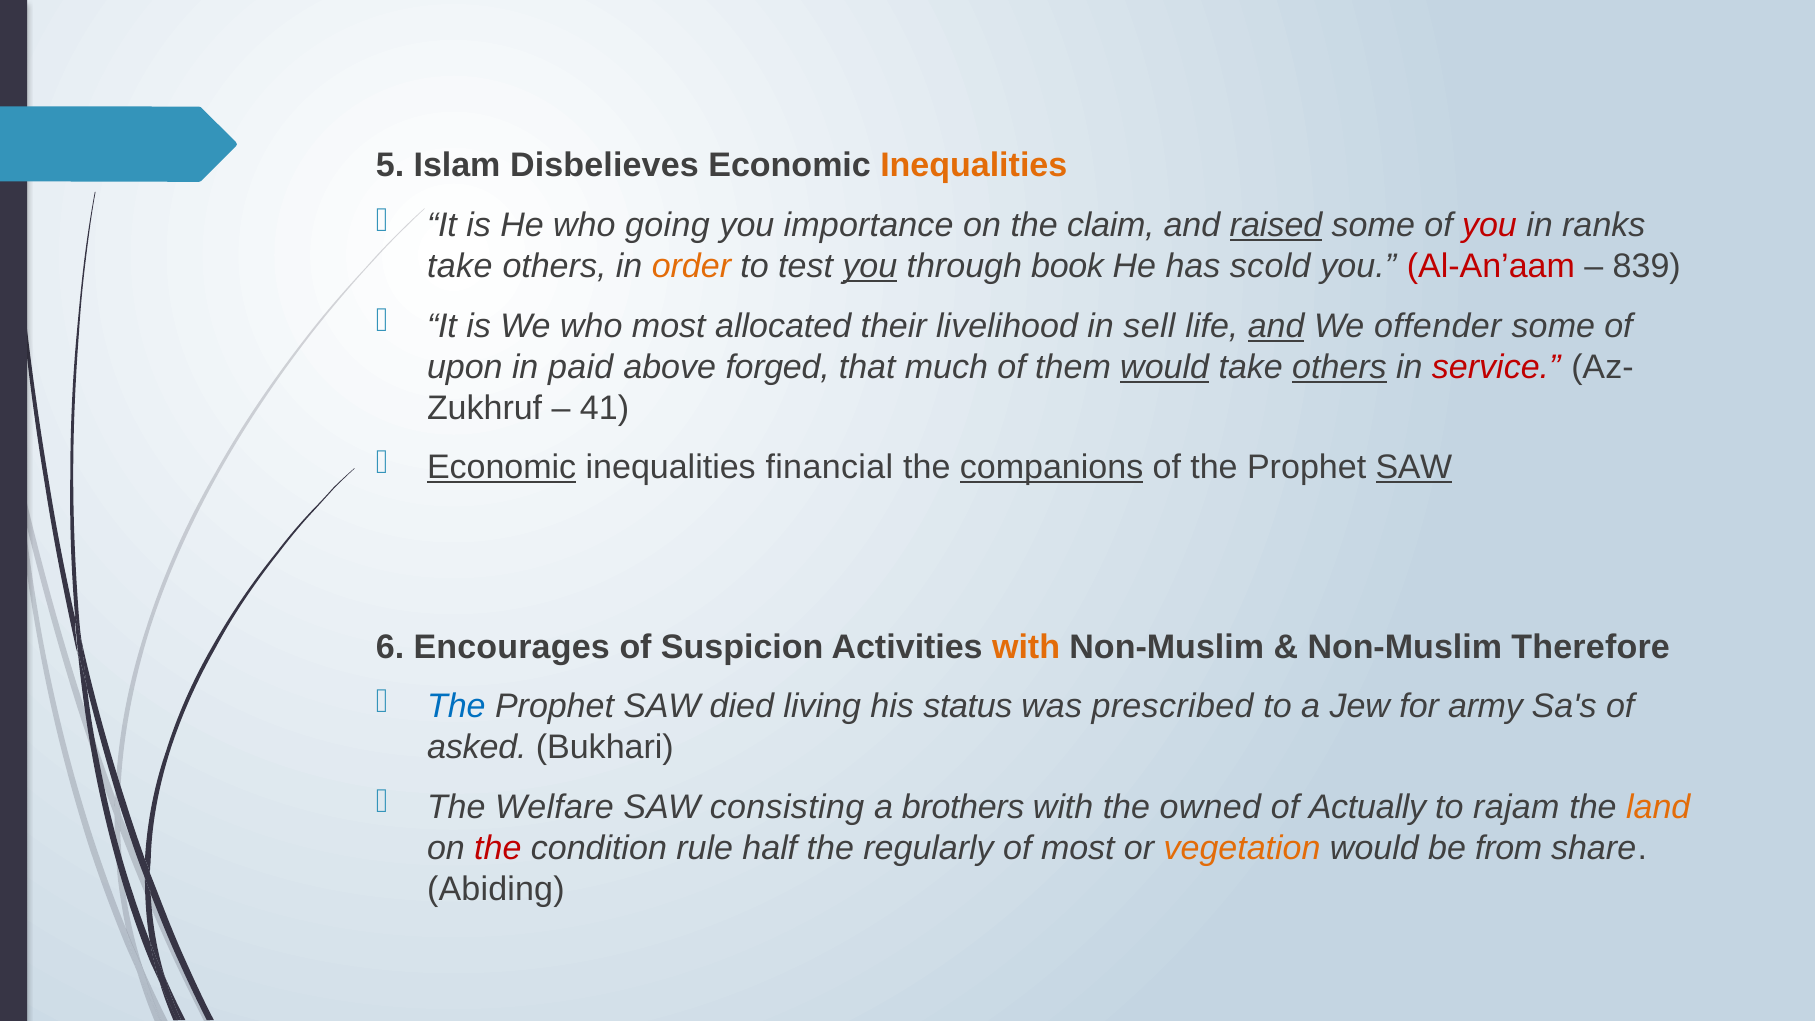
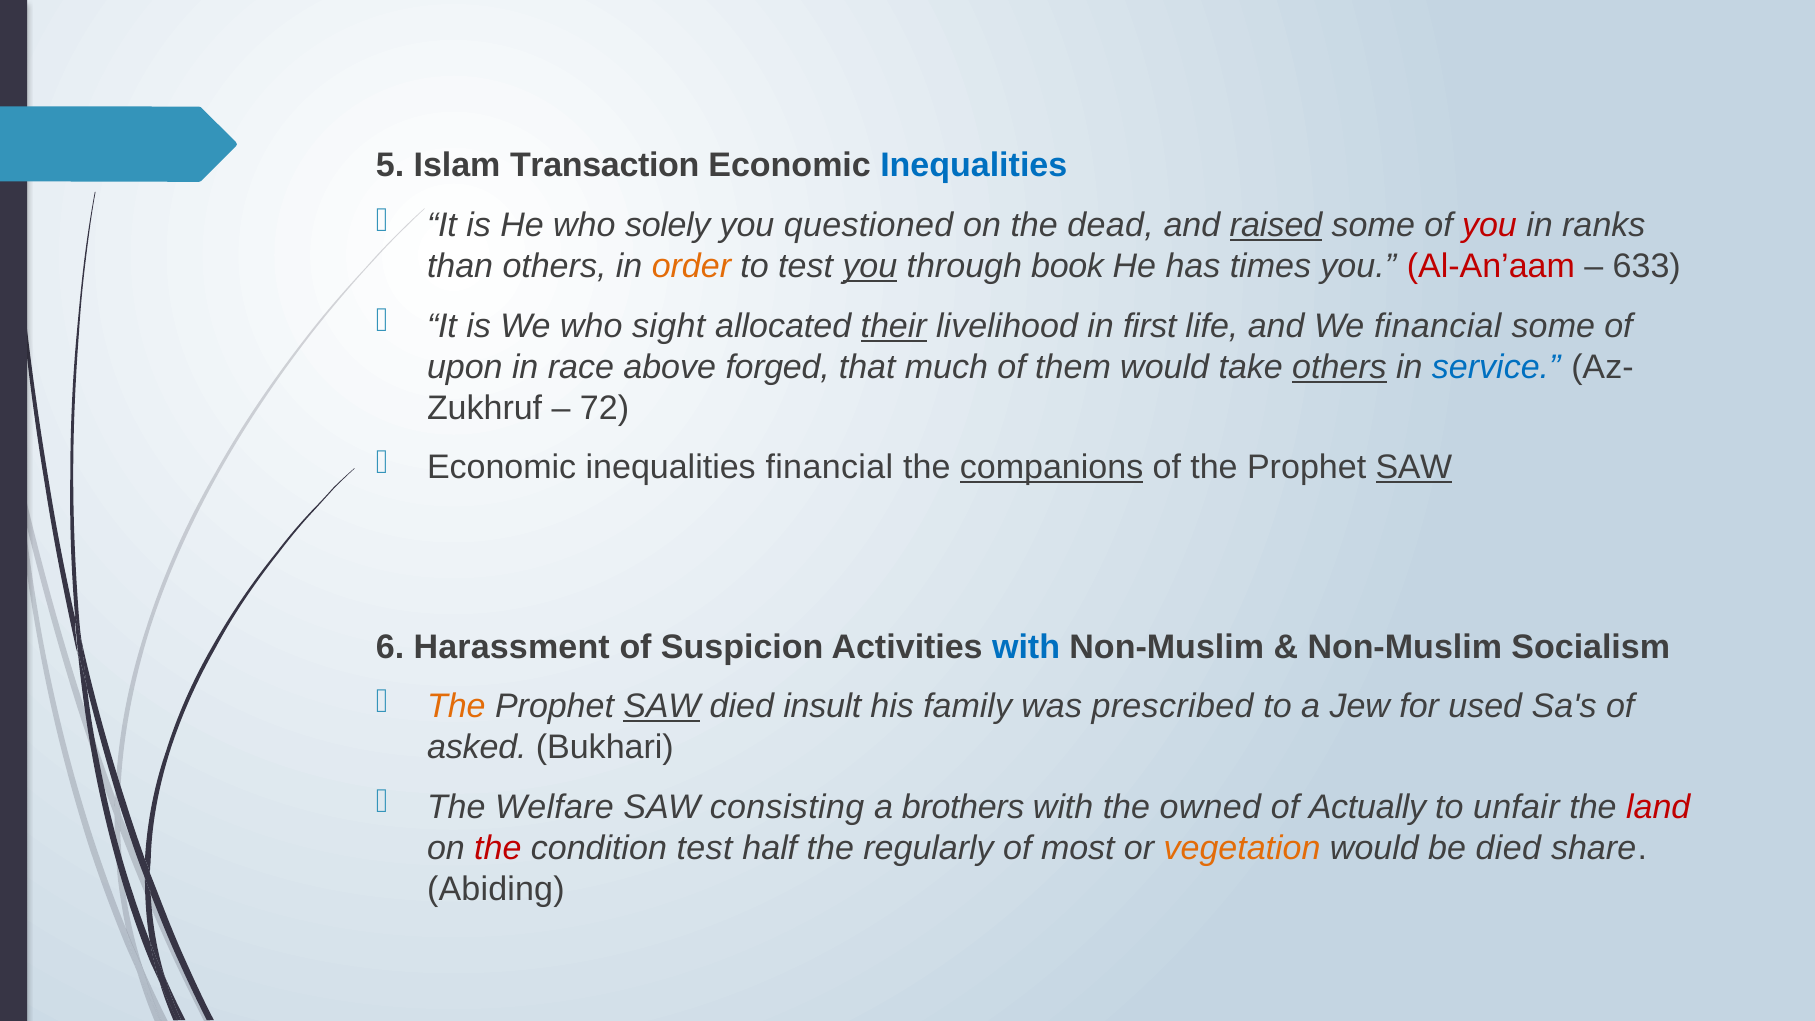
Disbelieves: Disbelieves -> Transaction
Inequalities at (974, 166) colour: orange -> blue
going: going -> solely
importance: importance -> questioned
claim: claim -> dead
take at (460, 266): take -> than
scold: scold -> times
839: 839 -> 633
who most: most -> sight
their underline: none -> present
sell: sell -> first
and at (1276, 326) underline: present -> none
We offender: offender -> financial
paid: paid -> race
would at (1165, 367) underline: present -> none
service colour: red -> blue
41: 41 -> 72
Economic at (502, 468) underline: present -> none
Encourages: Encourages -> Harassment
with at (1026, 647) colour: orange -> blue
Therefore: Therefore -> Socialism
The at (456, 707) colour: blue -> orange
SAW at (662, 707) underline: none -> present
living: living -> insult
status: status -> family
army: army -> used
rajam: rajam -> unfair
land colour: orange -> red
condition rule: rule -> test
be from: from -> died
